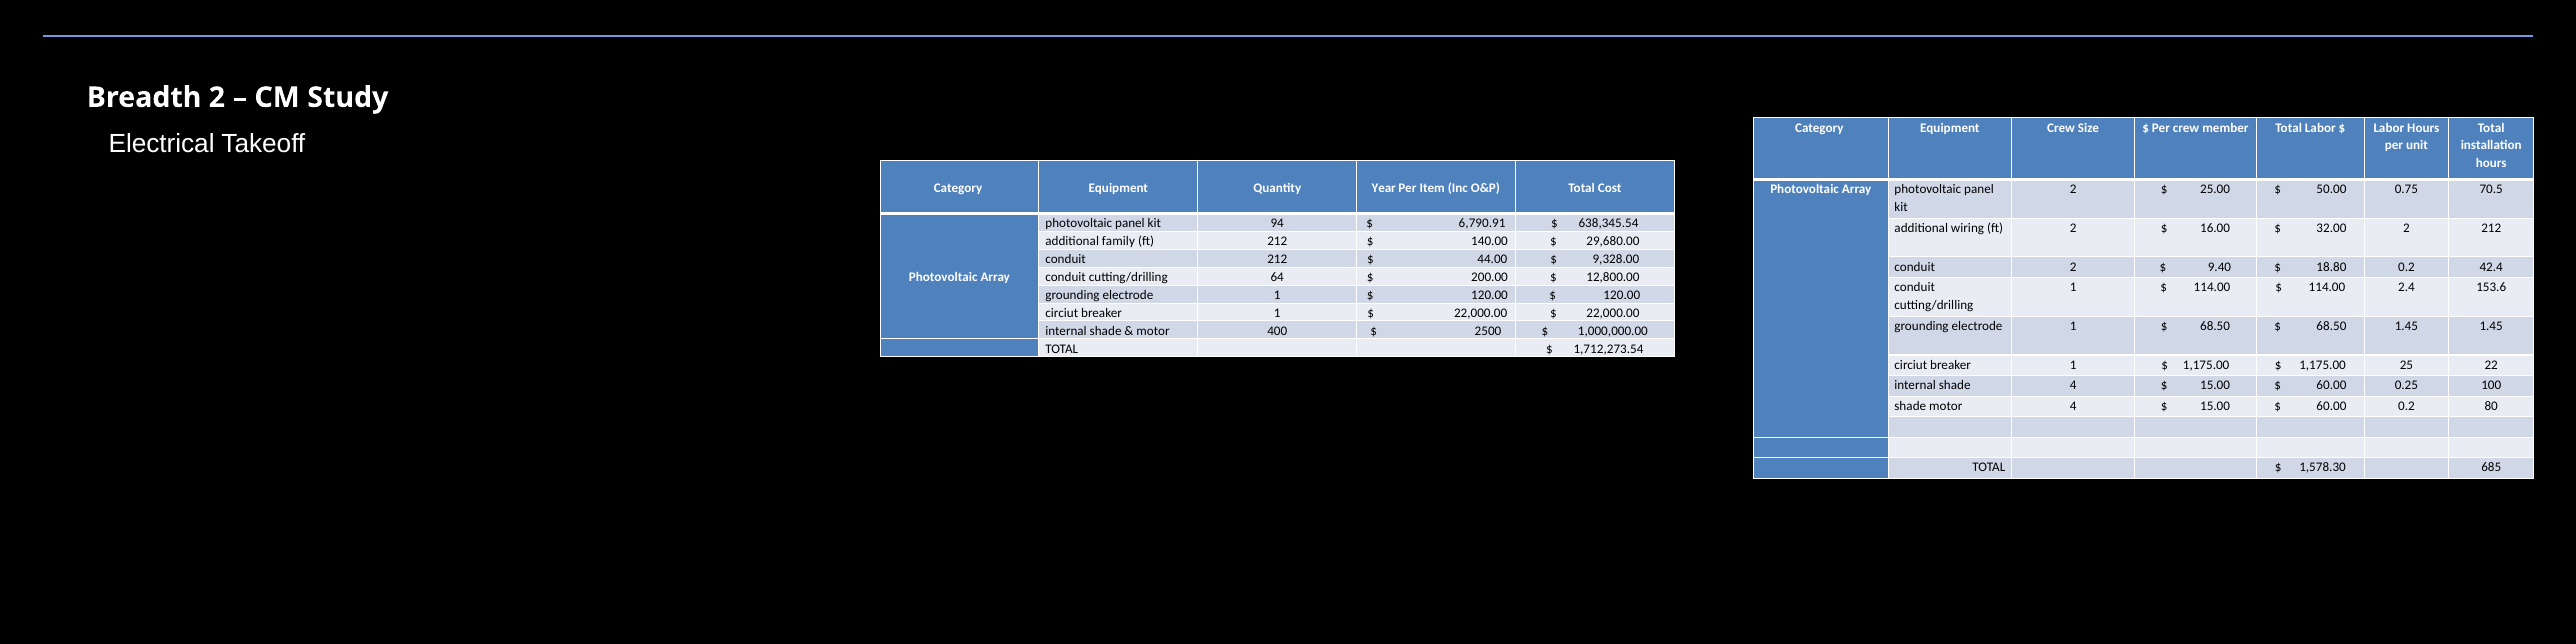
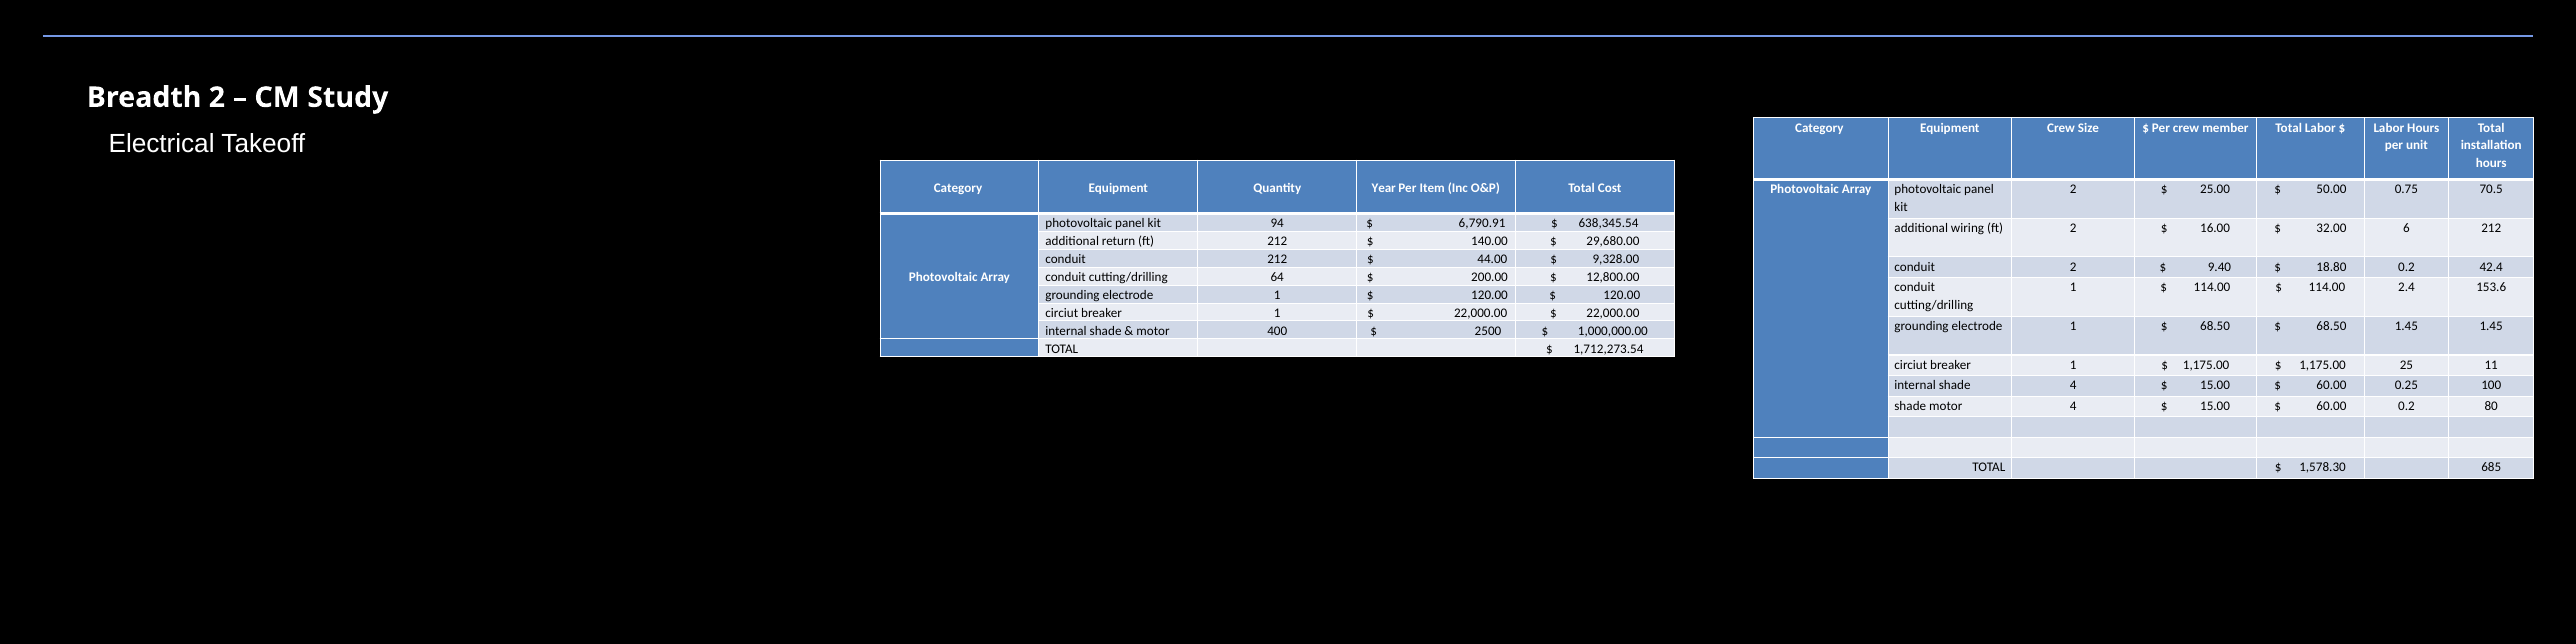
32.00 2: 2 -> 6
family: family -> return
22: 22 -> 11
